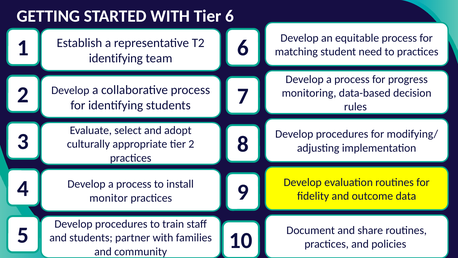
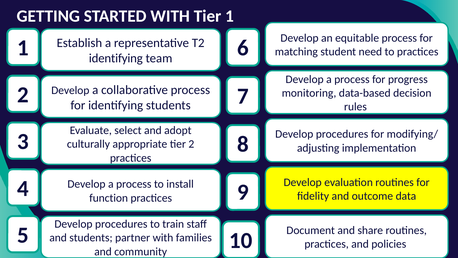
Tier 6: 6 -> 1
monitor: monitor -> function
